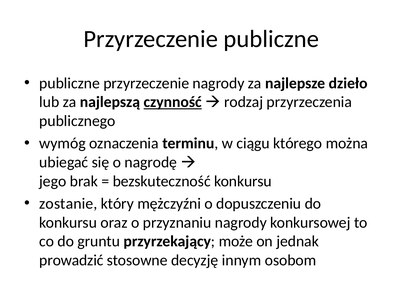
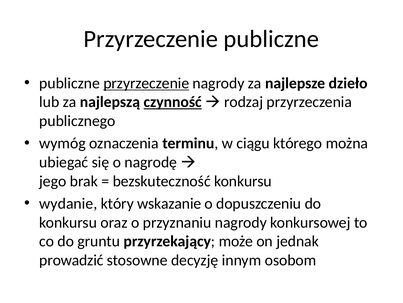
przyrzeczenie at (146, 83) underline: none -> present
zostanie: zostanie -> wydanie
mężczyźni: mężczyźni -> wskazanie
